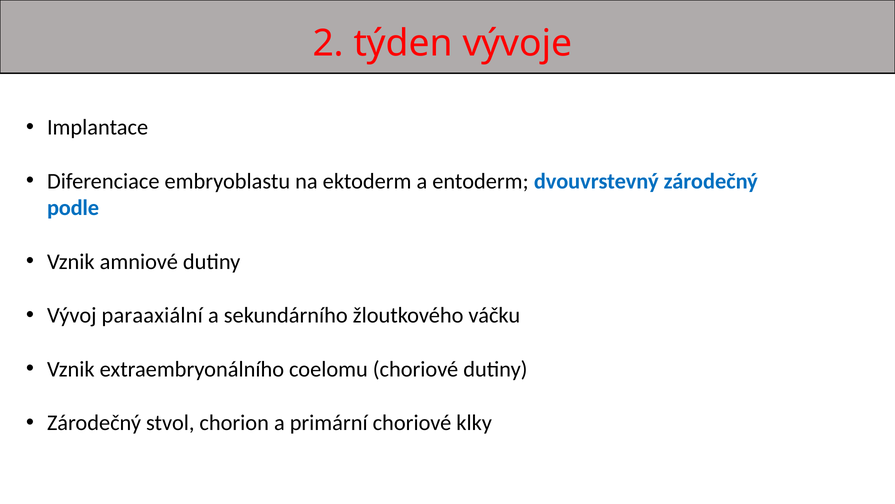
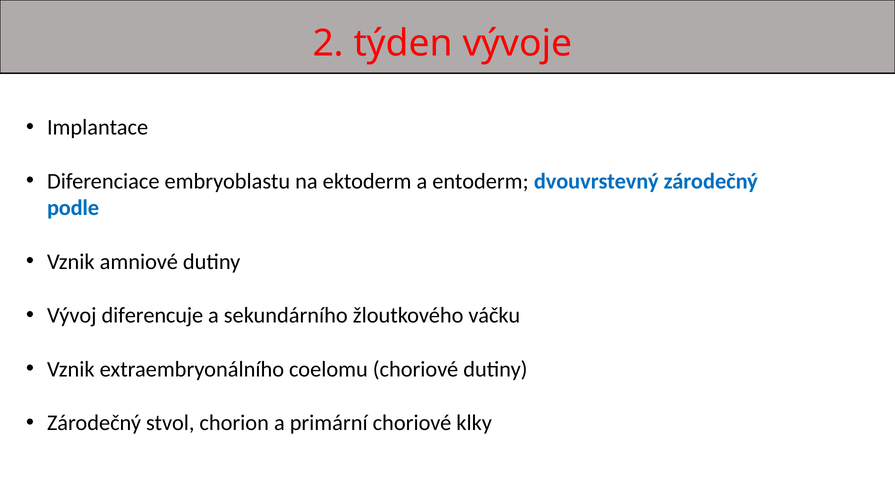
paraaxiální: paraaxiální -> diferencuje
